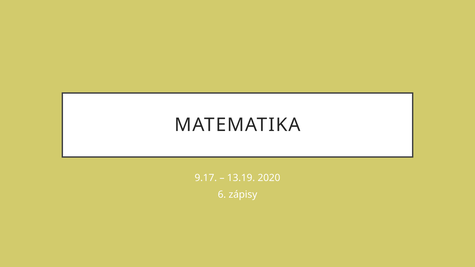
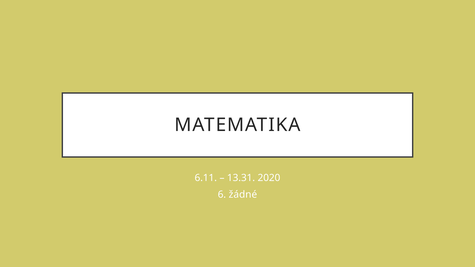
9.17: 9.17 -> 6.11
13.19: 13.19 -> 13.31
zápisy: zápisy -> žádné
